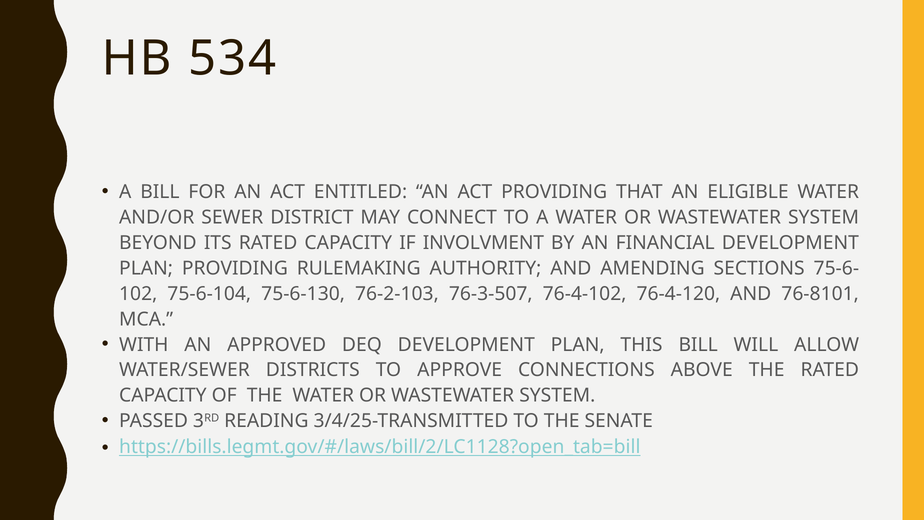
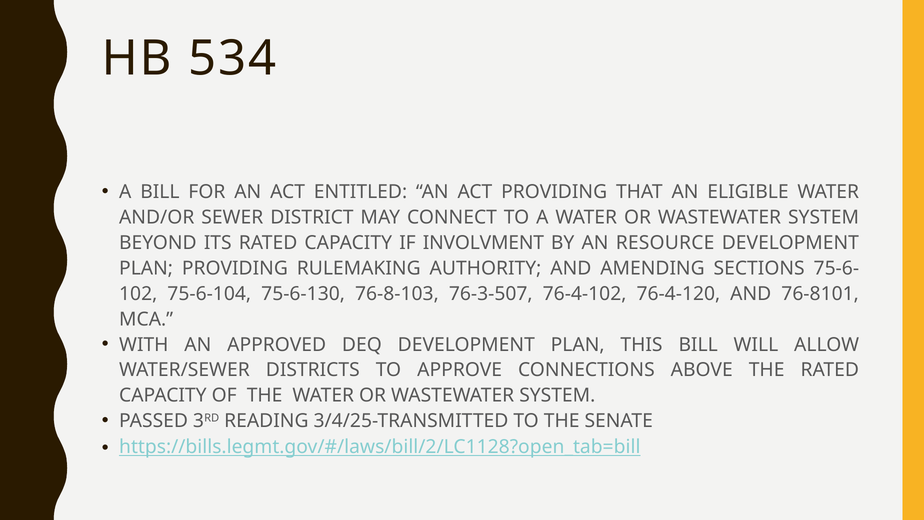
FINANCIAL: FINANCIAL -> RESOURCE
76-2-103: 76-2-103 -> 76-8-103
